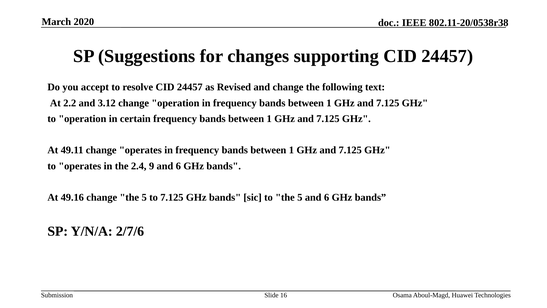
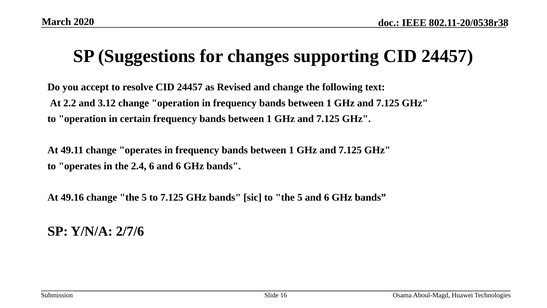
2.4 9: 9 -> 6
